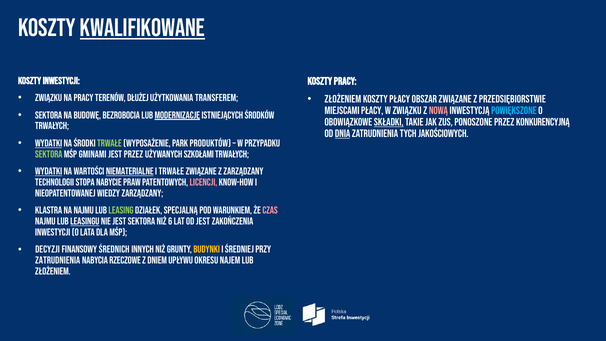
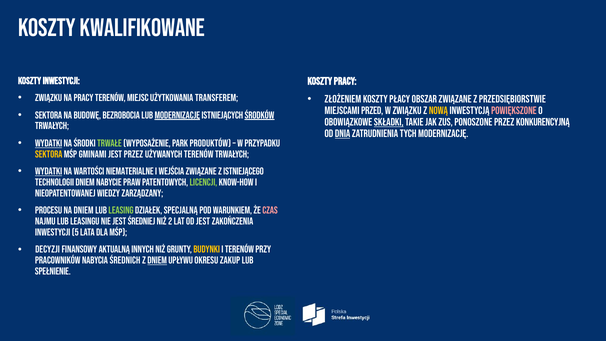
Kwalifikowane underline: present -> none
dłużej: dłużej -> miejsc
miejscami płacy: płacy -> przed
nową colour: pink -> yellow
powiększone colour: light blue -> pink
środków underline: none -> present
tych jakościowych: jakościowych -> modernizację
sektora at (49, 154) colour: light green -> yellow
używanych szkołami: szkołami -> terenów
niematerialne underline: present -> none
i trwałe: trwałe -> wejścia
z zarządzany: zarządzany -> istniejącego
technologii stopa: stopa -> dniem
licencji colour: pink -> light green
Klastra: Klastra -> Procesu
na najmu: najmu -> dniem
leasingu underline: present -> none
jest sektora: sektora -> średniej
6: 6 -> 2
0: 0 -> 5
średnich: średnich -> aktualną
i średniej: średniej -> terenów
zatrudnienia at (58, 260): zatrudnienia -> pracowników
rzeczowe: rzeczowe -> średnich
dniem at (157, 260) underline: none -> present
najem: najem -> zakup
złożeniem at (53, 271): złożeniem -> spełnienie
